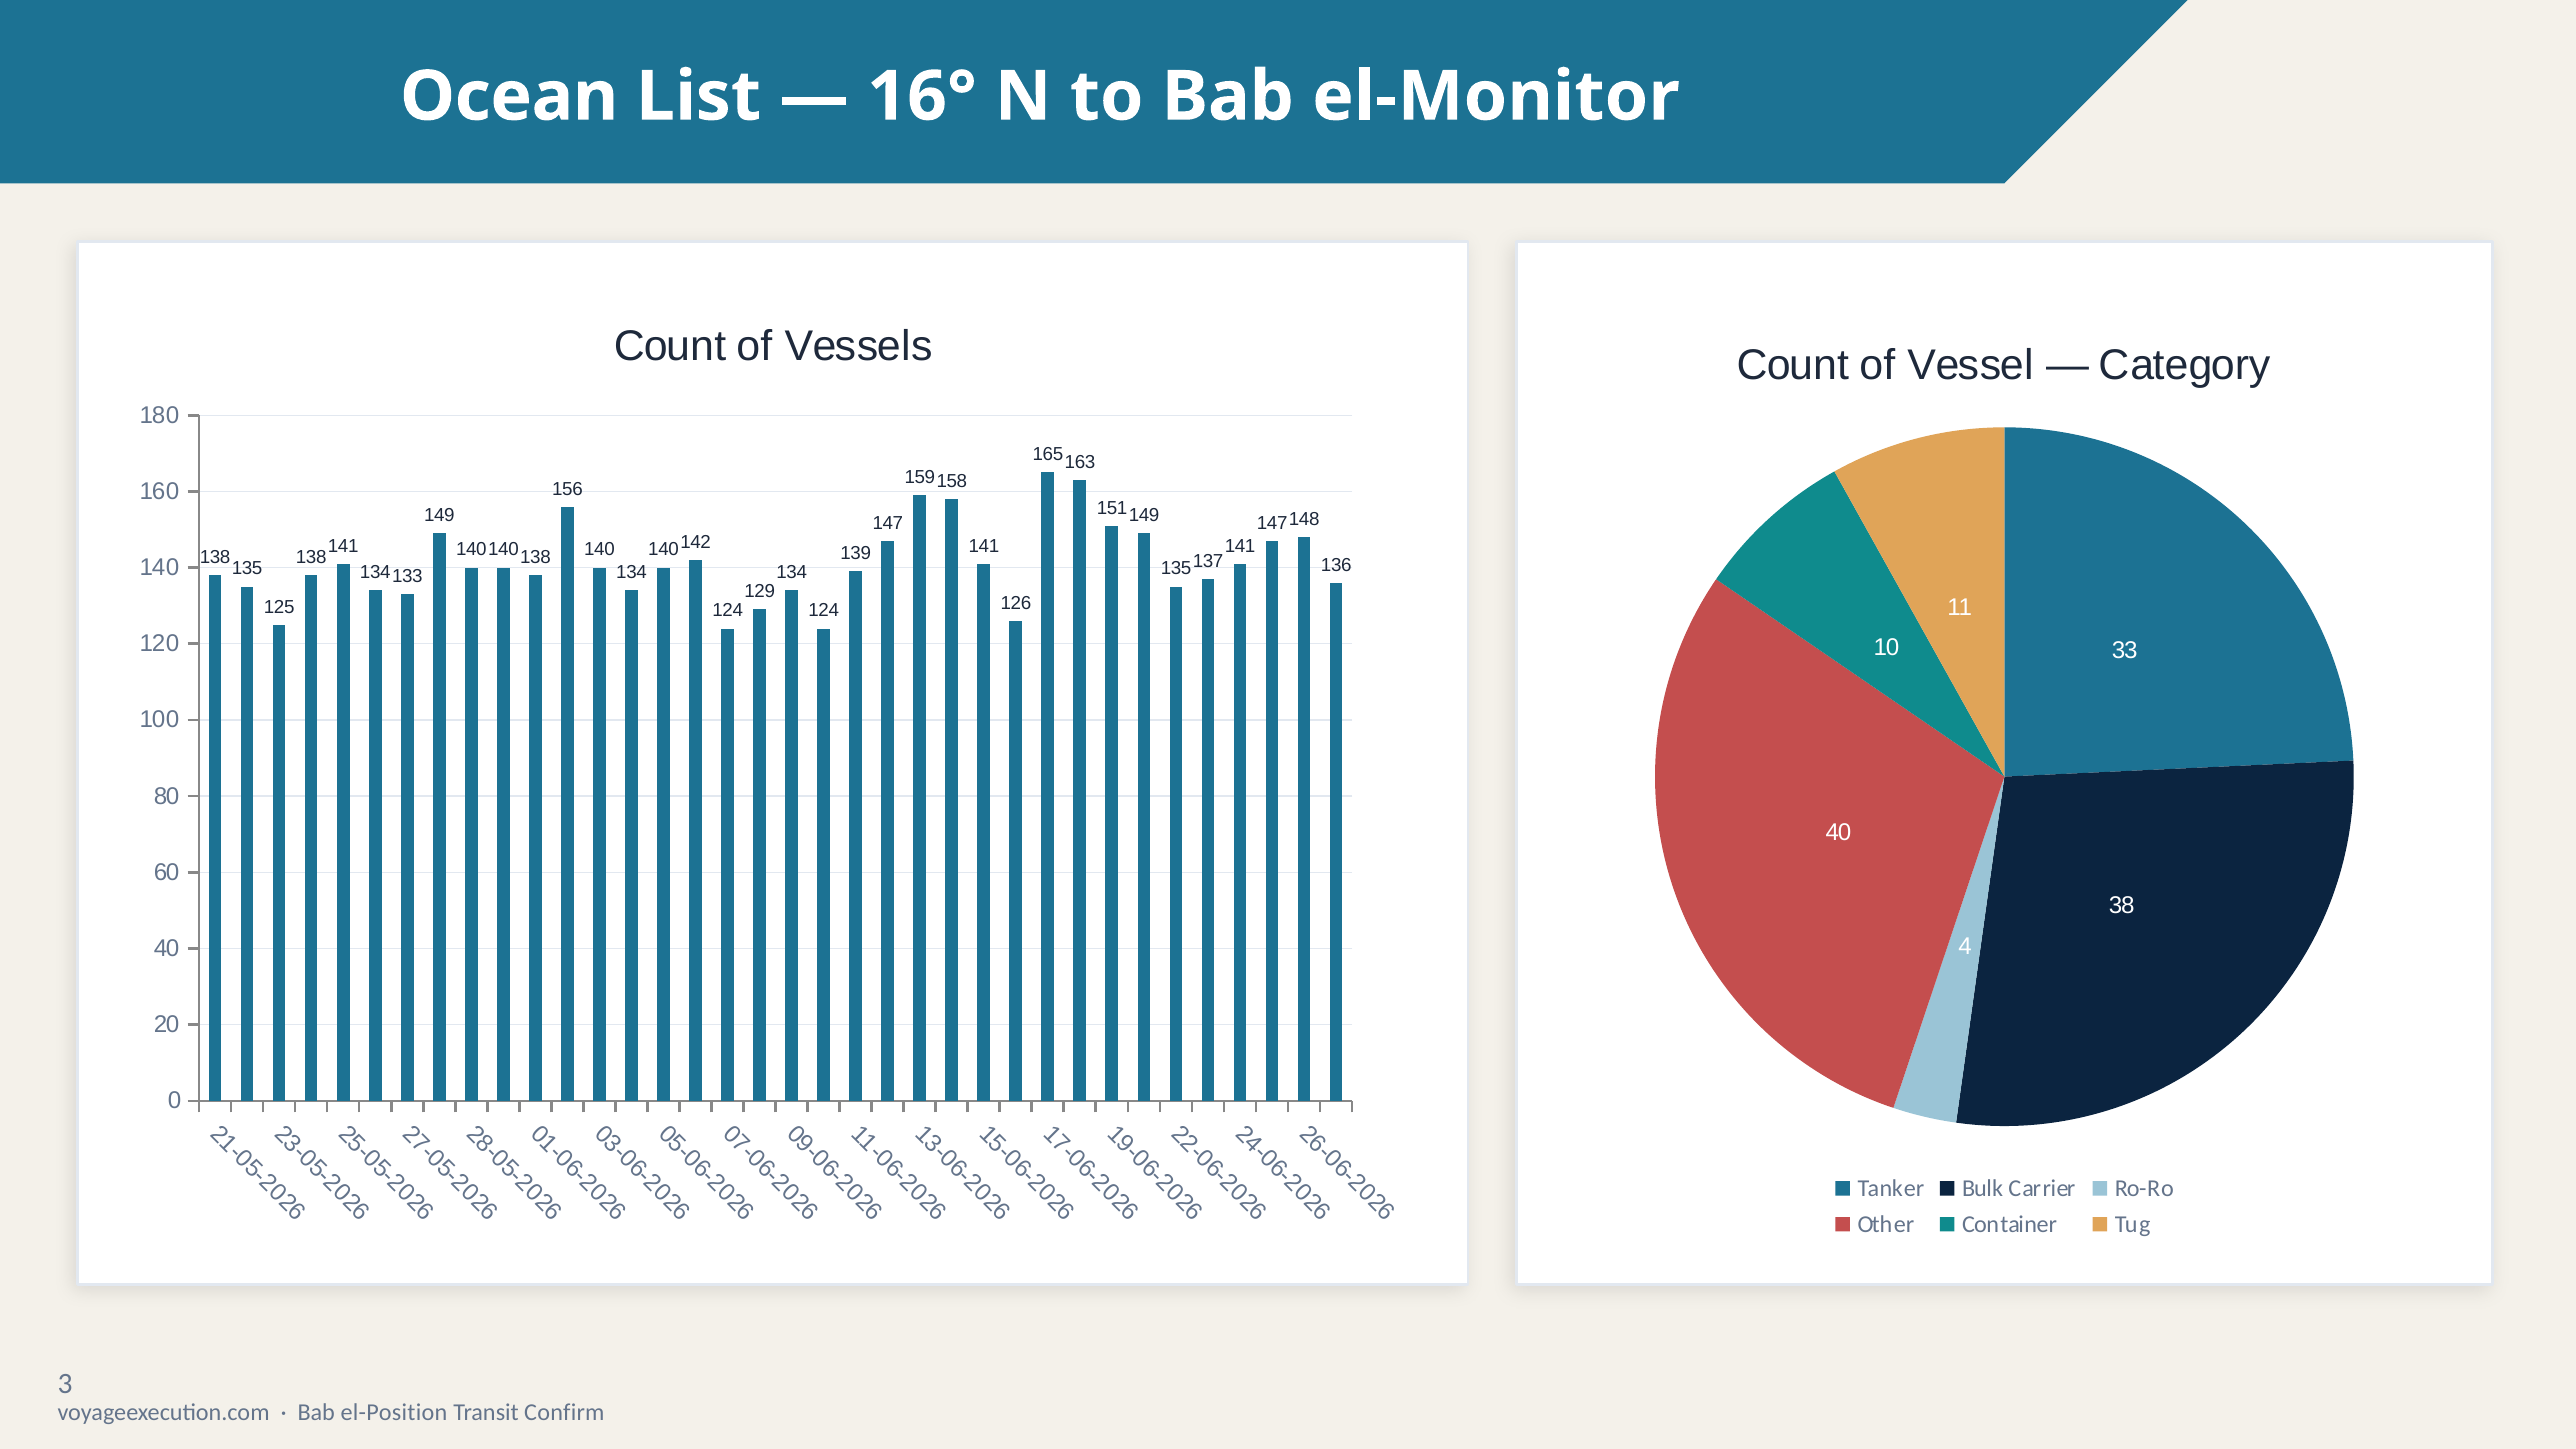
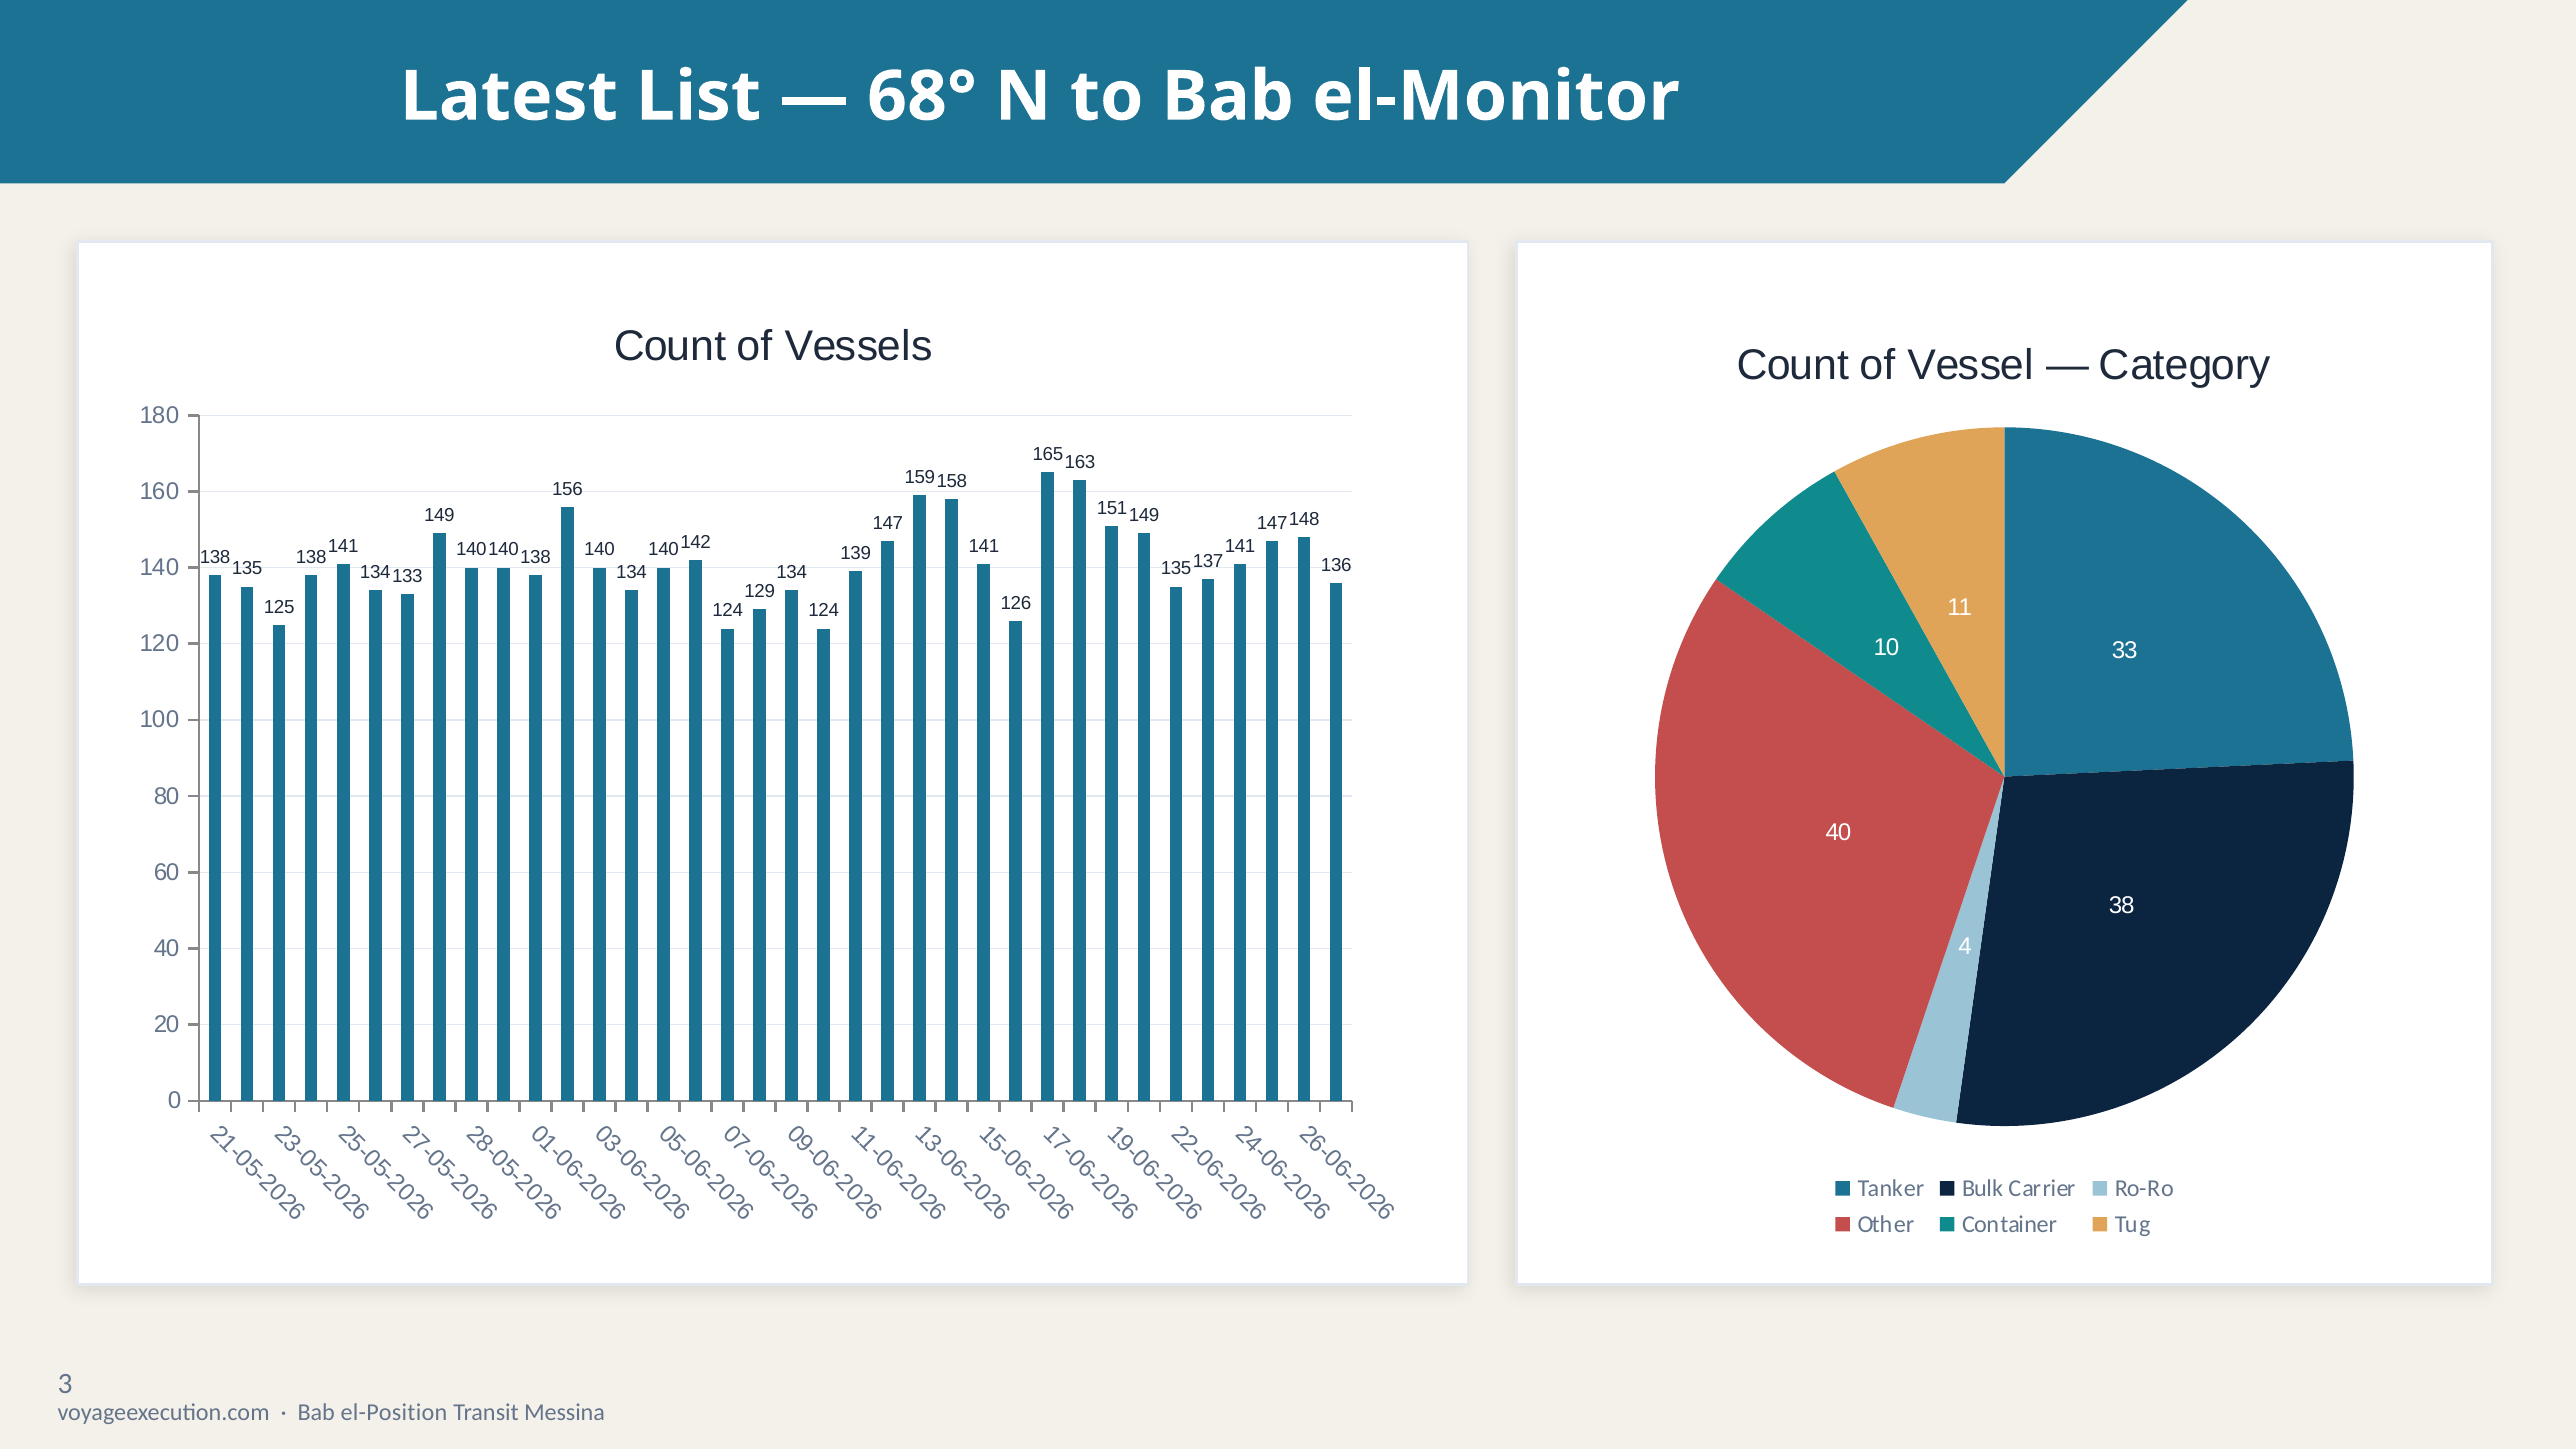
Ocean: Ocean -> Latest
16°: 16° -> 68°
Confirm: Confirm -> Messina
